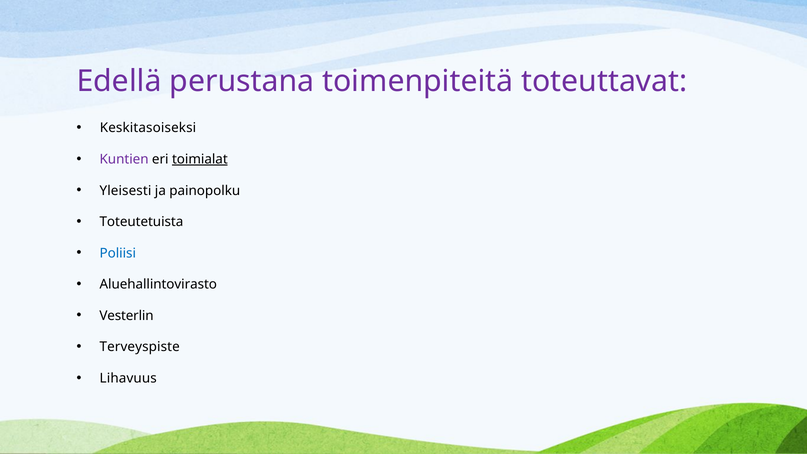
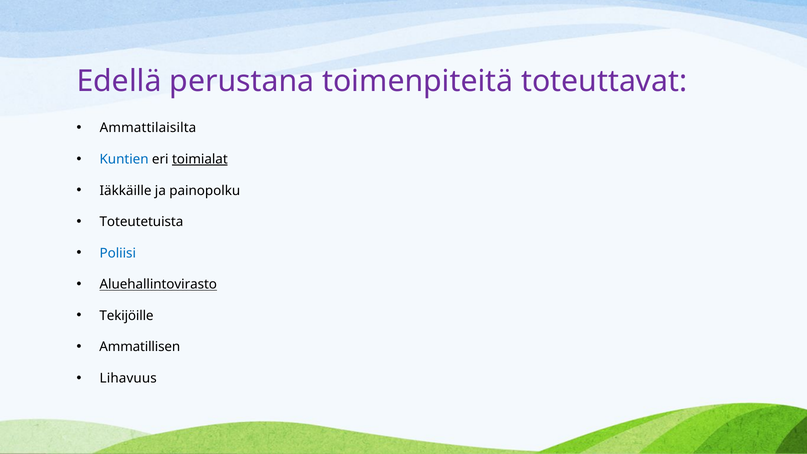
Keskitasoiseksi: Keskitasoiseksi -> Ammattilaisilta
Kuntien colour: purple -> blue
Yleisesti: Yleisesti -> Iäkkäille
Aluehallintovirasto underline: none -> present
Vesterlin: Vesterlin -> Tekijöille
Terveyspiste: Terveyspiste -> Ammatillisen
